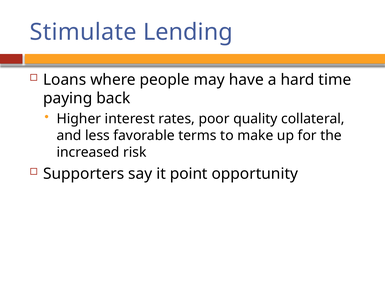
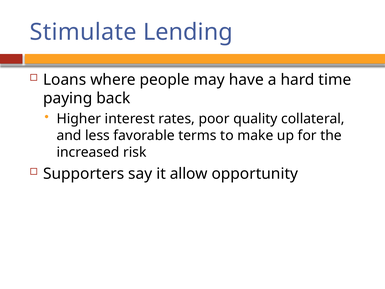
point: point -> allow
